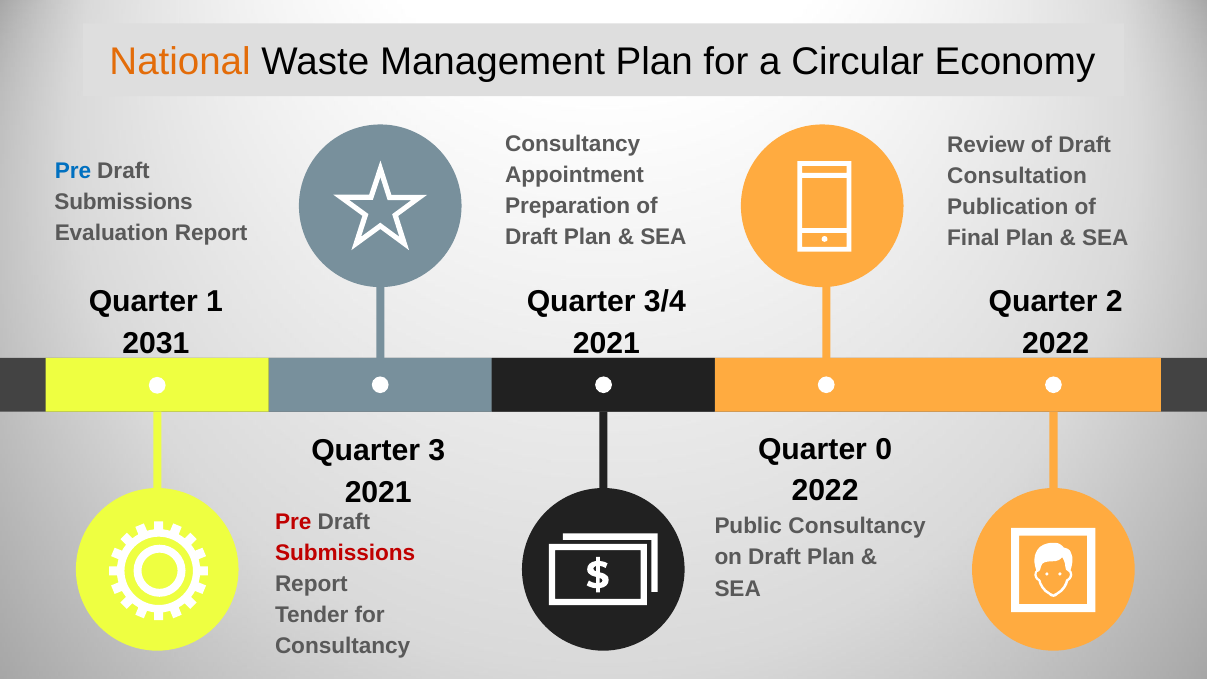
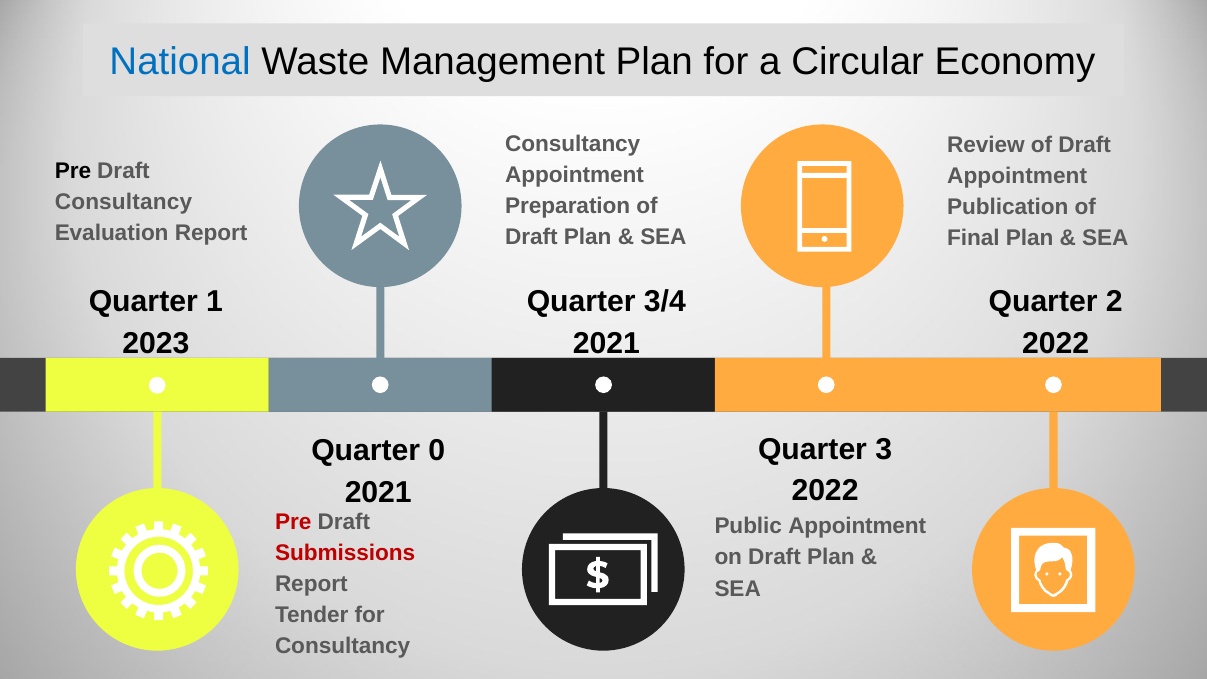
National colour: orange -> blue
Pre at (73, 171) colour: blue -> black
Consultation at (1017, 176): Consultation -> Appointment
Submissions at (124, 202): Submissions -> Consultancy
2031: 2031 -> 2023
0: 0 -> 3
3: 3 -> 0
Public Consultancy: Consultancy -> Appointment
